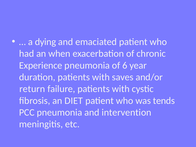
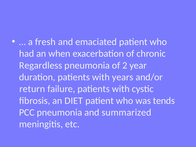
dying: dying -> fresh
Experience: Experience -> Regardless
6: 6 -> 2
saves: saves -> years
intervention: intervention -> summarized
